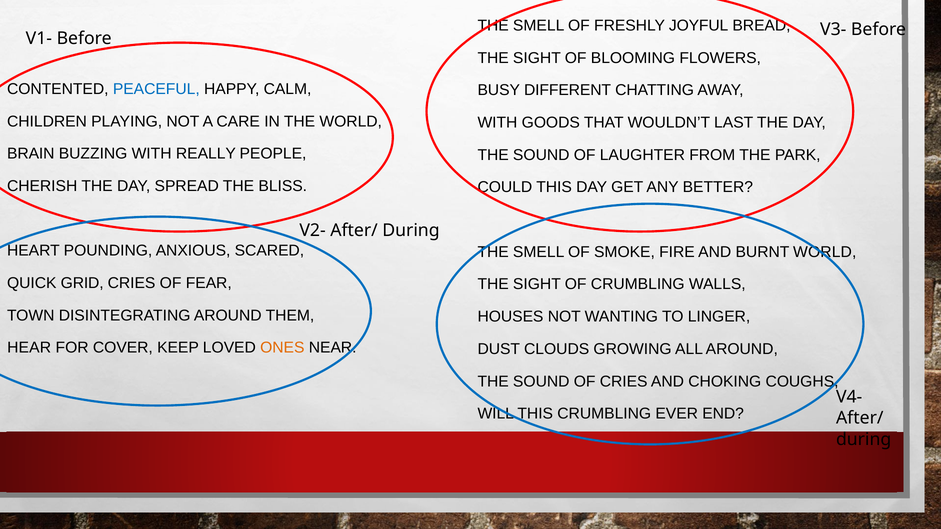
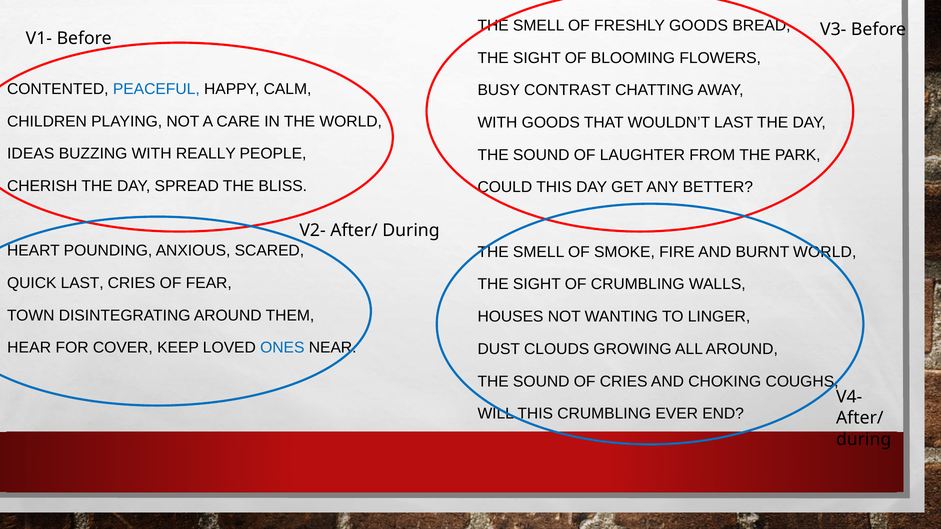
FRESHLY JOYFUL: JOYFUL -> GOODS
DIFFERENT: DIFFERENT -> CONTRAST
BRAIN: BRAIN -> IDEAS
QUICK GRID: GRID -> LAST
ONES colour: orange -> blue
